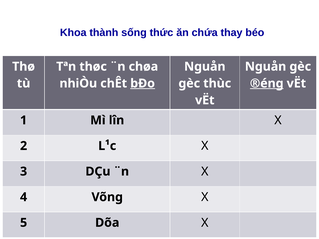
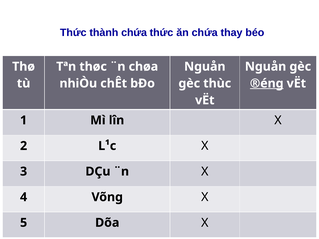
Khoa at (73, 33): Khoa -> Thức
thành sống: sống -> chứa
bÐo underline: present -> none
